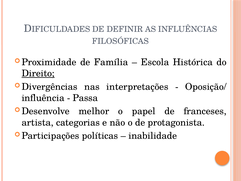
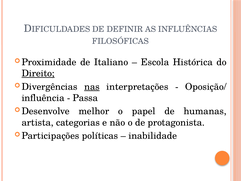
Família: Família -> Italiano
nas underline: none -> present
franceses: franceses -> humanas
